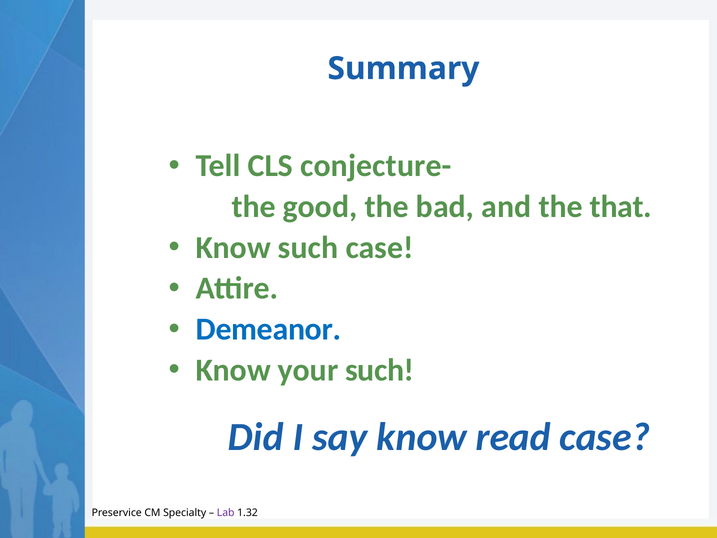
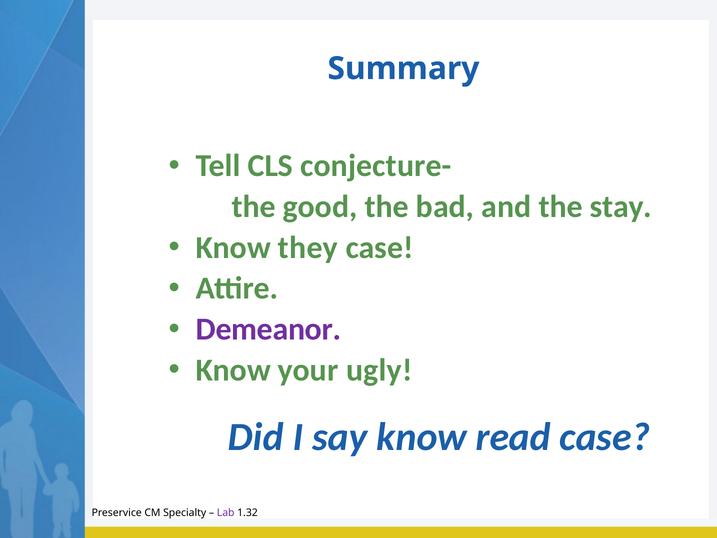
that: that -> stay
Know such: such -> they
Demeanor colour: blue -> purple
your such: such -> ugly
